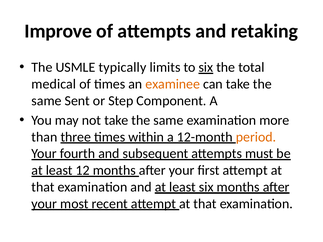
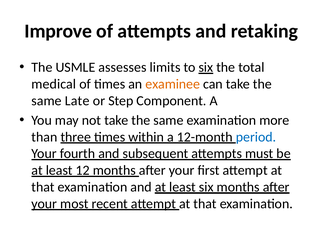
typically: typically -> assesses
Sent: Sent -> Late
period colour: orange -> blue
